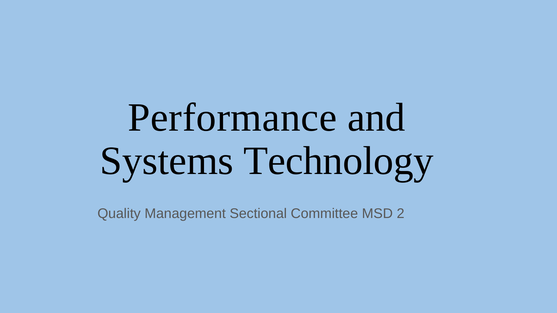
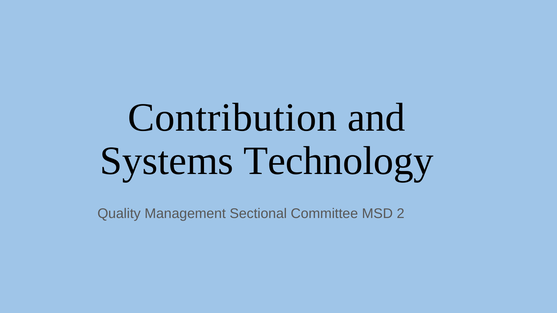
Performance: Performance -> Contribution
